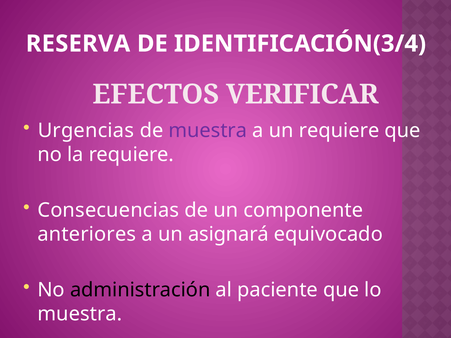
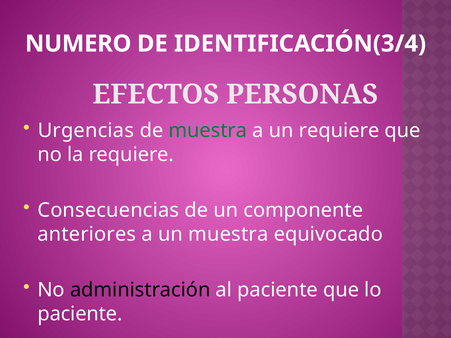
RESERVA: RESERVA -> NUMERO
VERIFICAR: VERIFICAR -> PERSONAS
muestra at (208, 131) colour: purple -> green
un asignará: asignará -> muestra
muestra at (80, 314): muestra -> paciente
